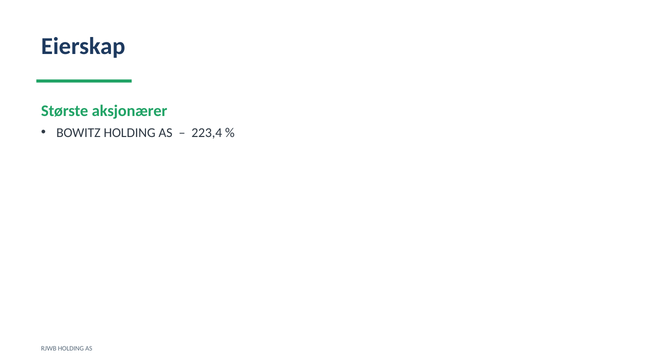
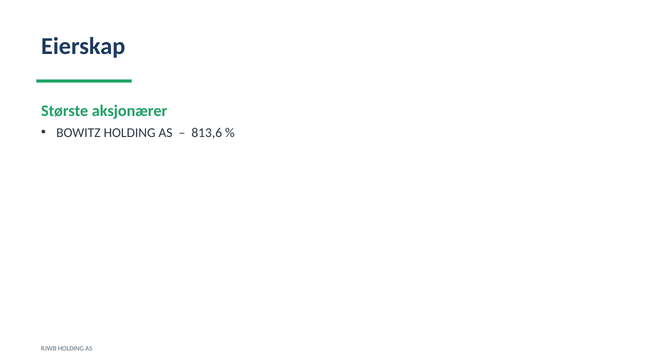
223,4: 223,4 -> 813,6
